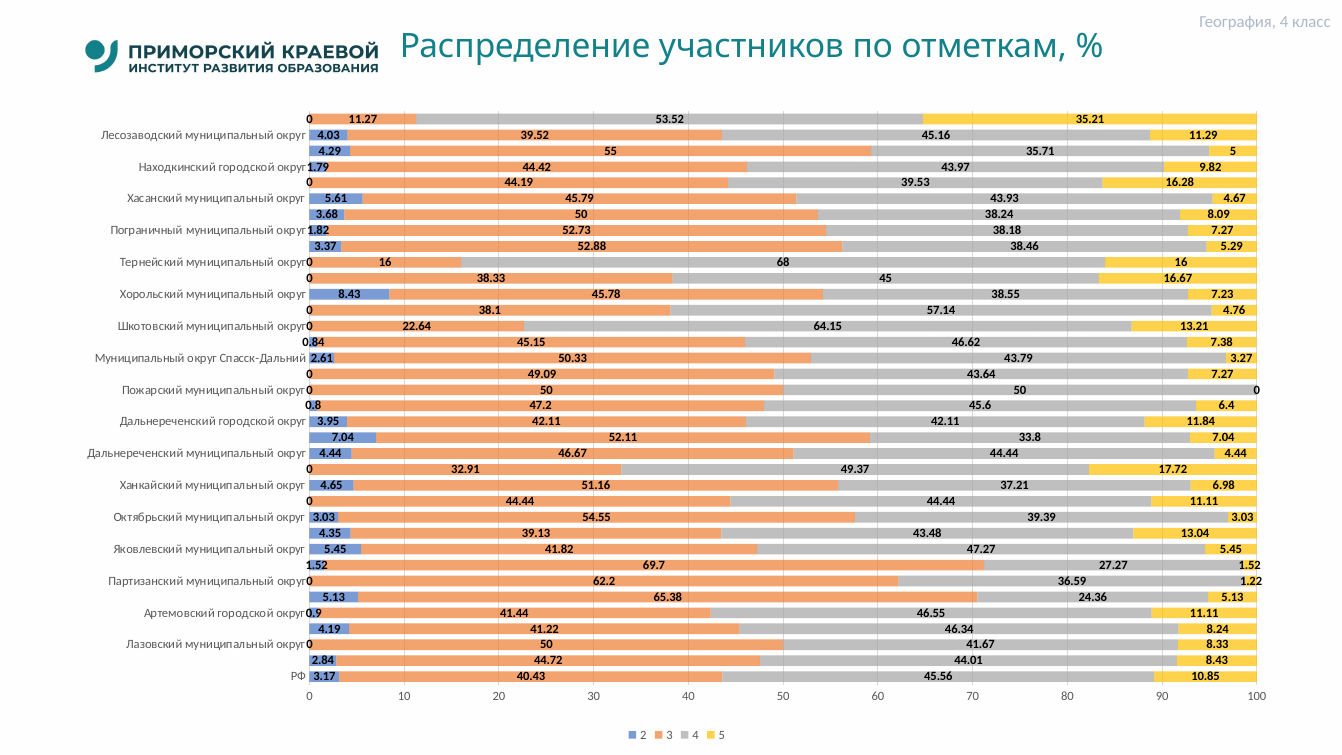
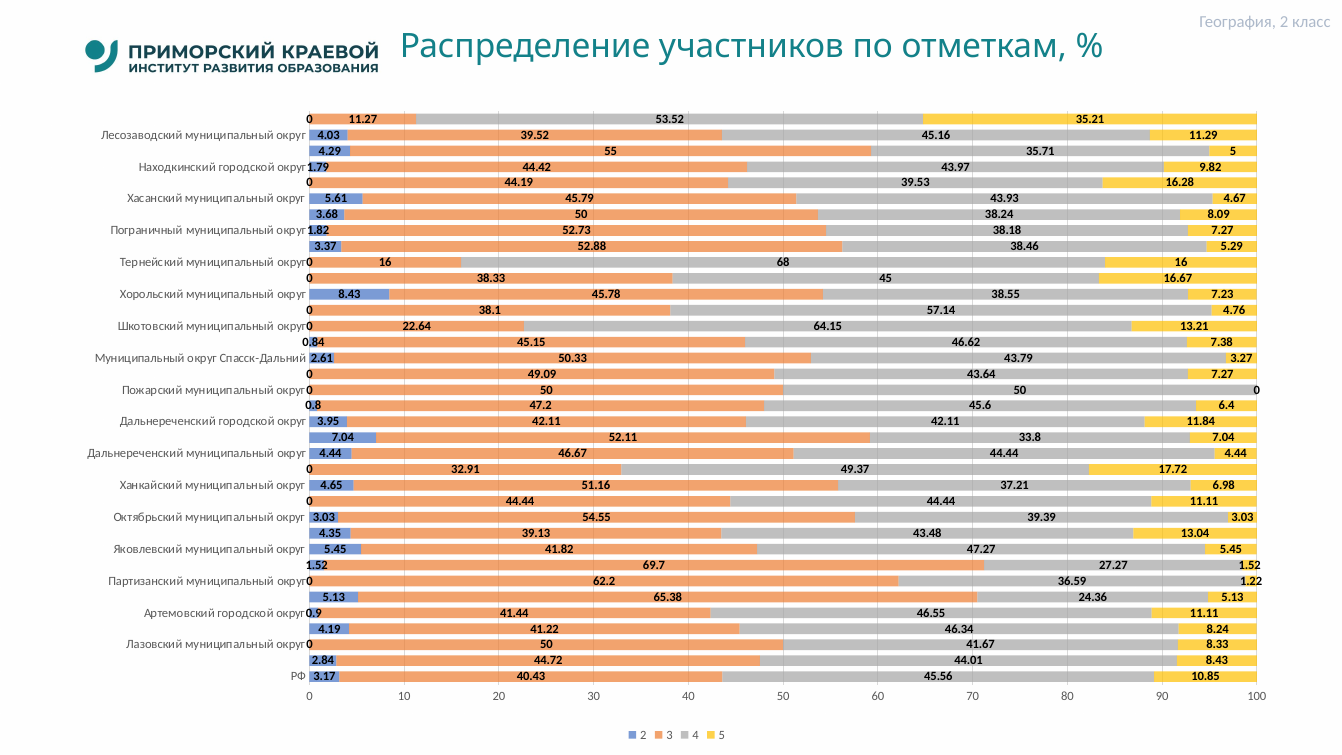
География 4: 4 -> 2
